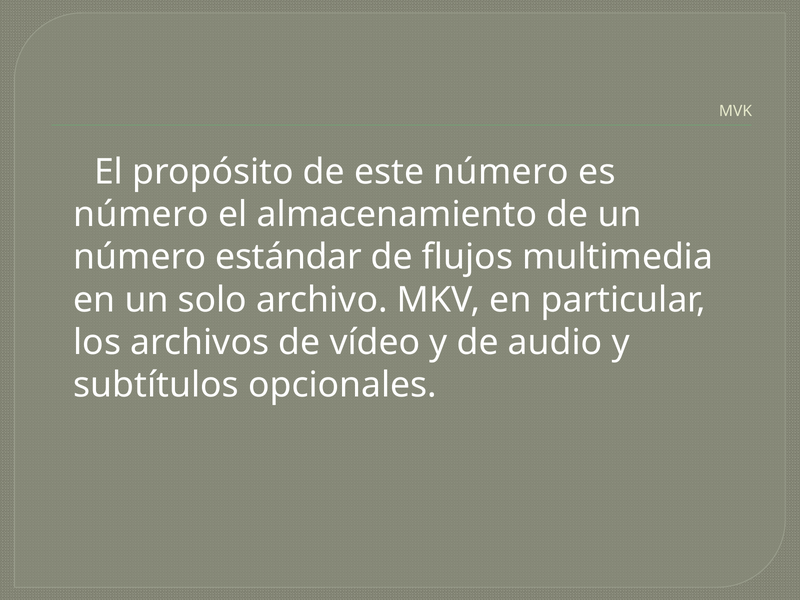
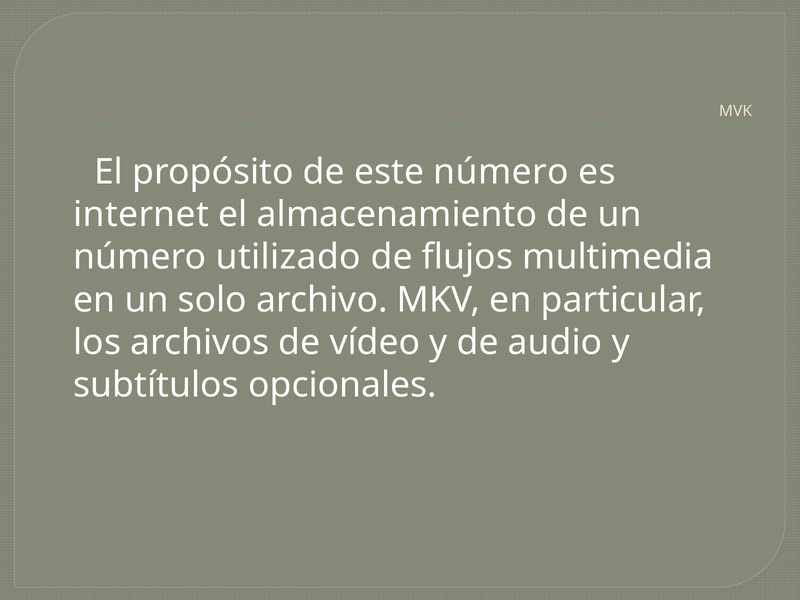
número at (141, 214): número -> internet
estándar: estándar -> utilizado
